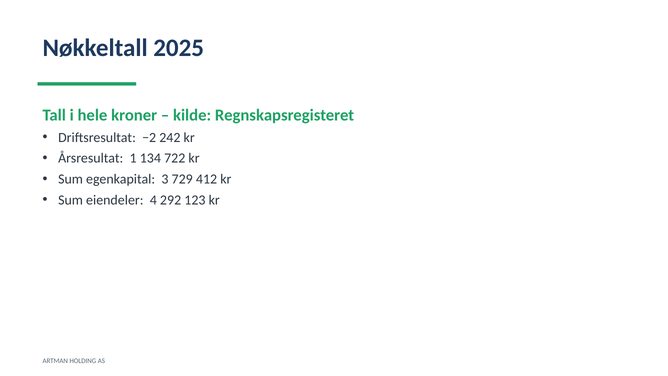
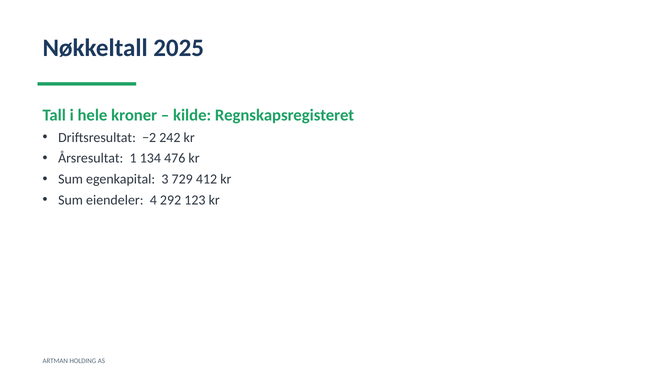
722: 722 -> 476
